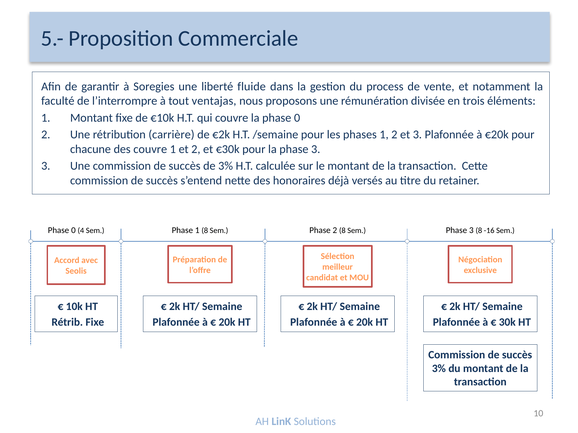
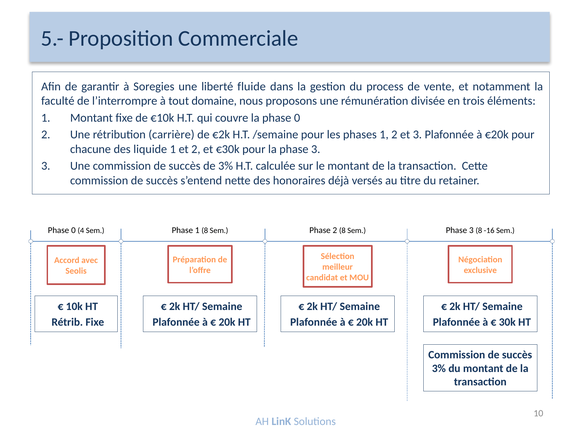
ventajas: ventajas -> domaine
des couvre: couvre -> liquide
